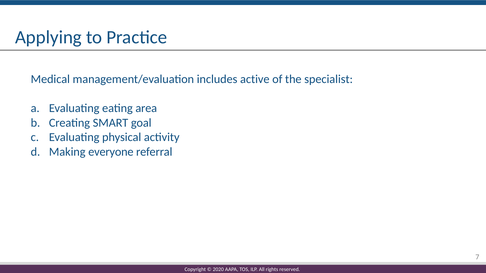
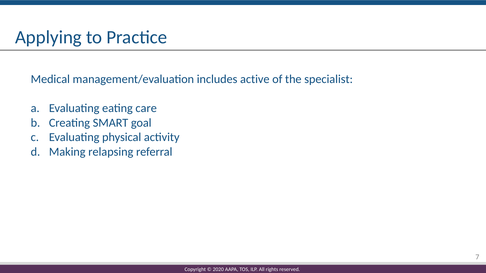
area: area -> care
everyone: everyone -> relapsing
